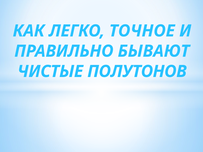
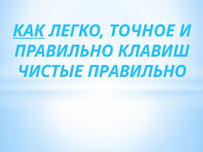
КАК underline: none -> present
БЫВАЮТ: БЫВАЮТ -> КЛАВИШ
ЧИСТЫЕ ПОЛУТОНОВ: ПОЛУТОНОВ -> ПРАВИЛЬНО
